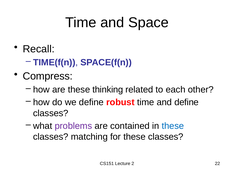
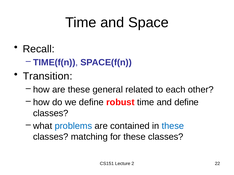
Compress: Compress -> Transition
thinking: thinking -> general
problems colour: purple -> blue
